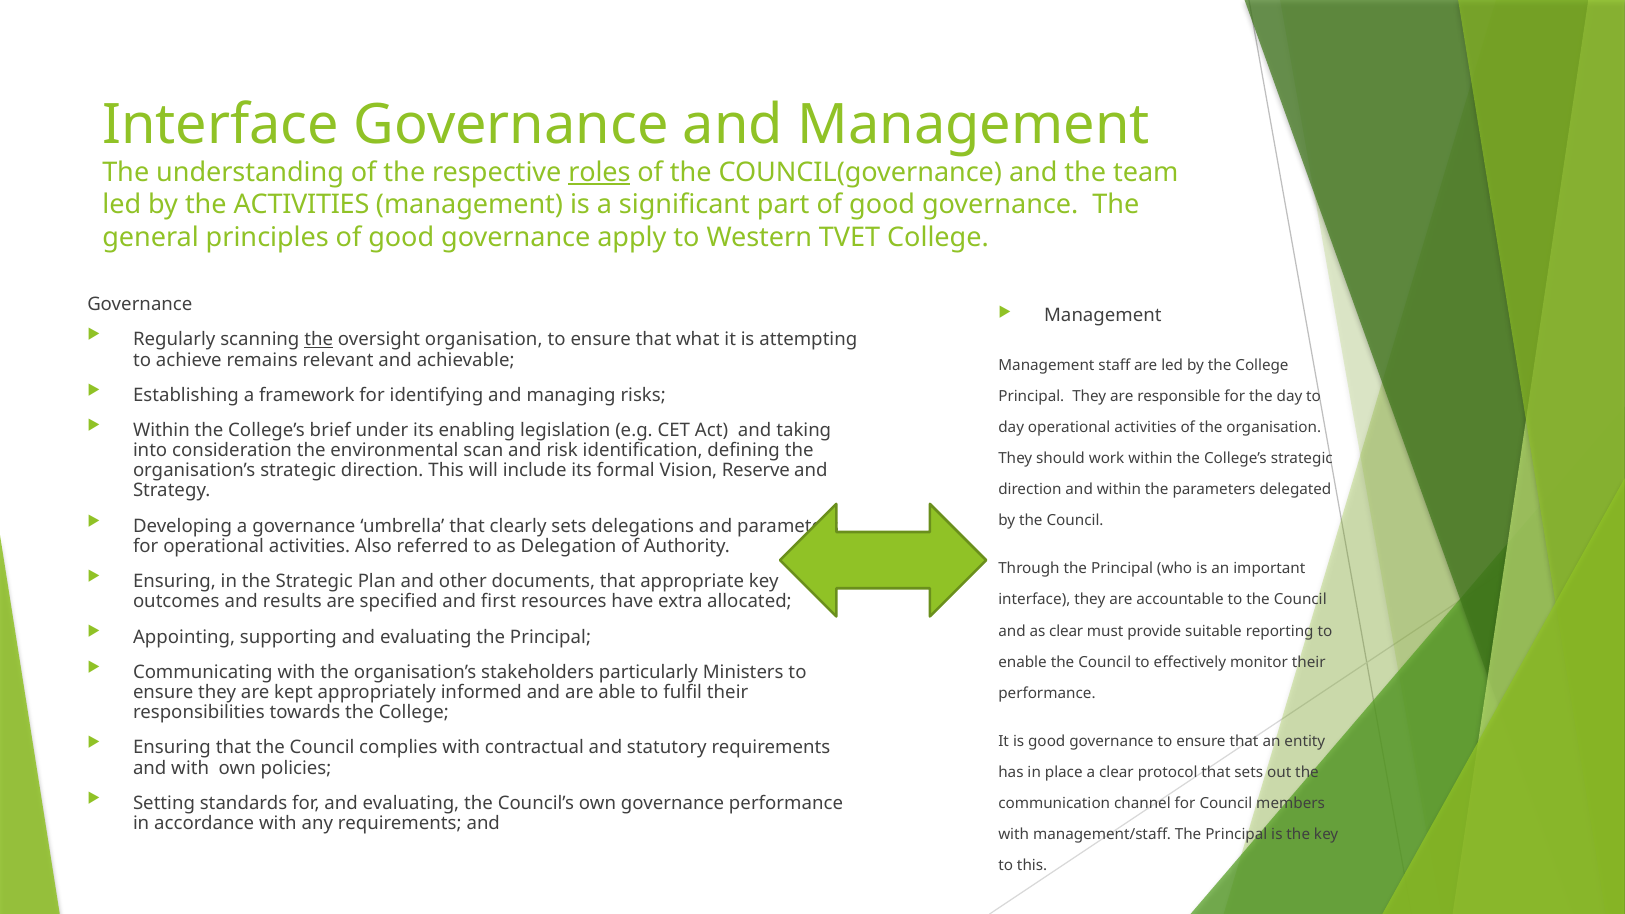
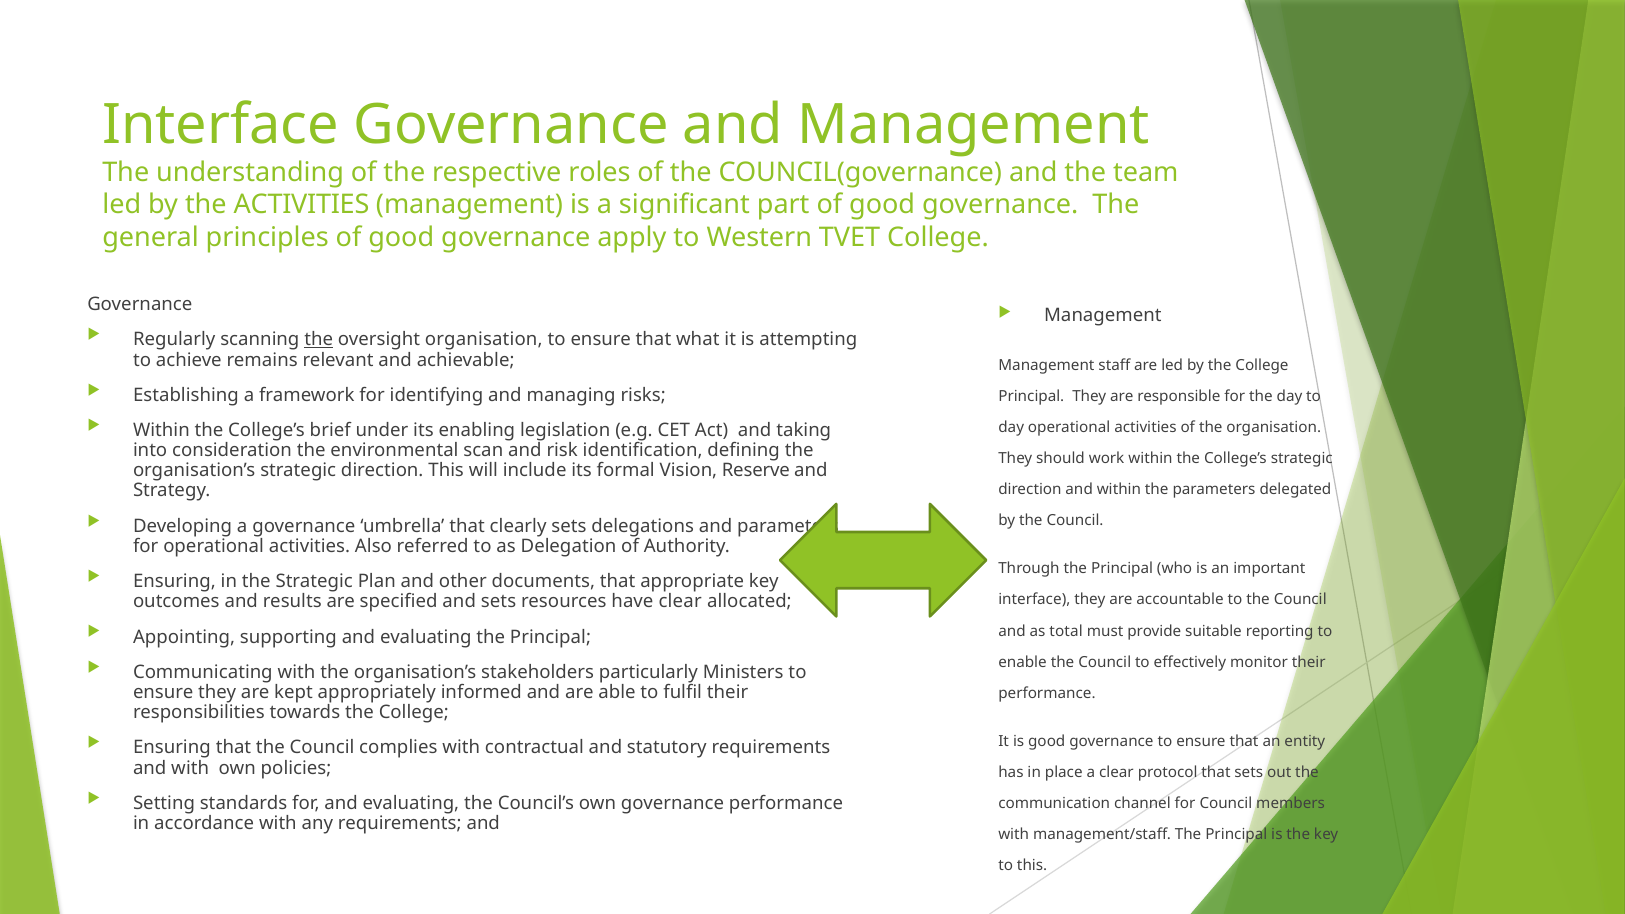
roles underline: present -> none
and first: first -> sets
have extra: extra -> clear
as clear: clear -> total
